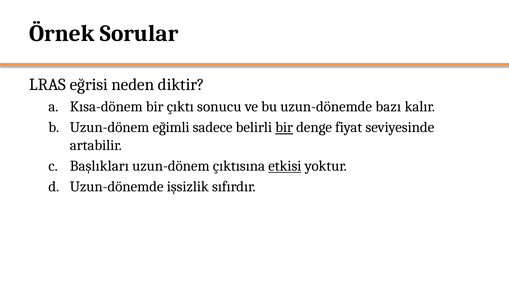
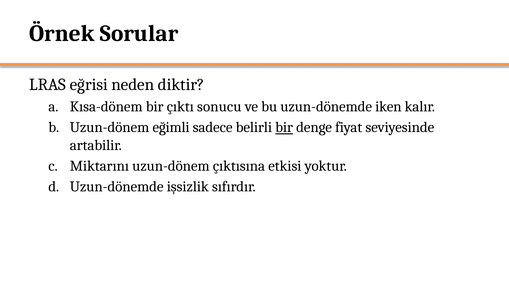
bazı: bazı -> iken
Başlıkları: Başlıkları -> Miktarını
etkisi underline: present -> none
